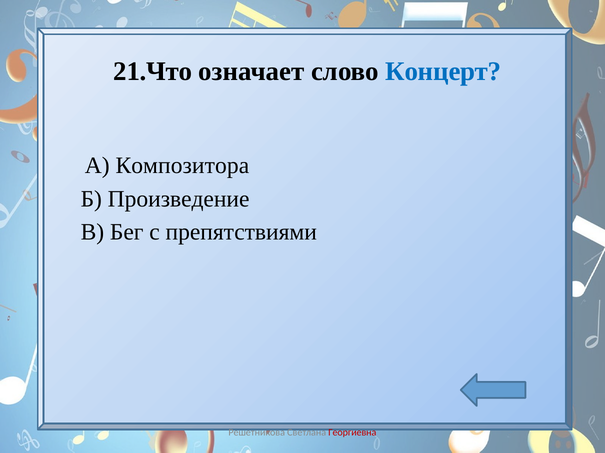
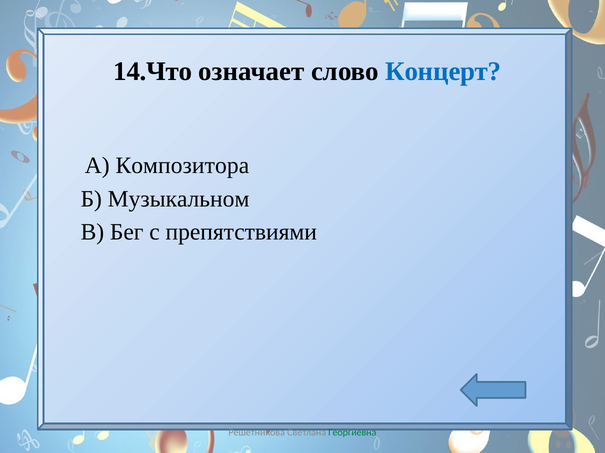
21.Что: 21.Что -> 14.Что
Произведение: Произведение -> Музыкальном
Георгиевна colour: red -> green
